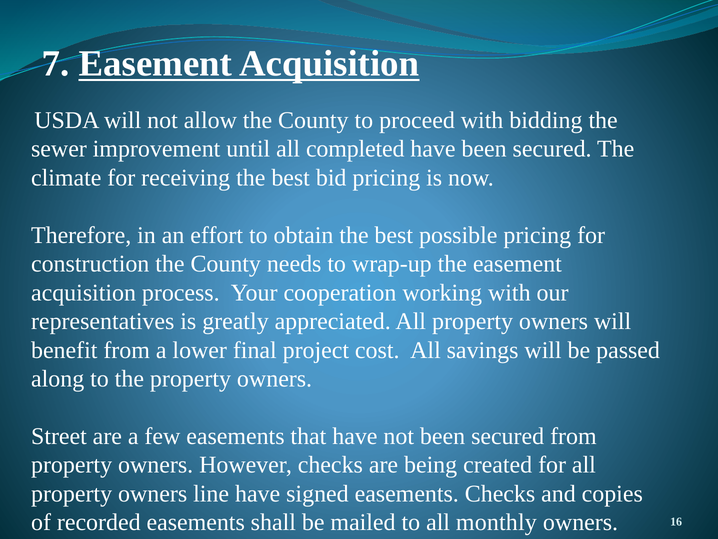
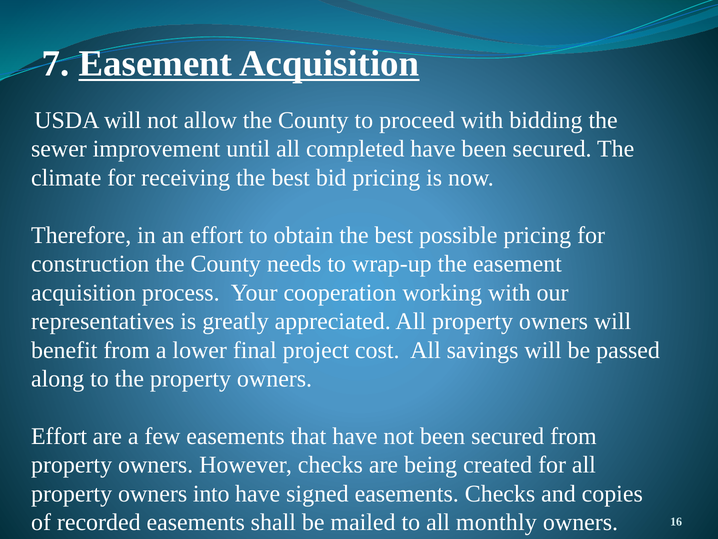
Street at (59, 436): Street -> Effort
line: line -> into
